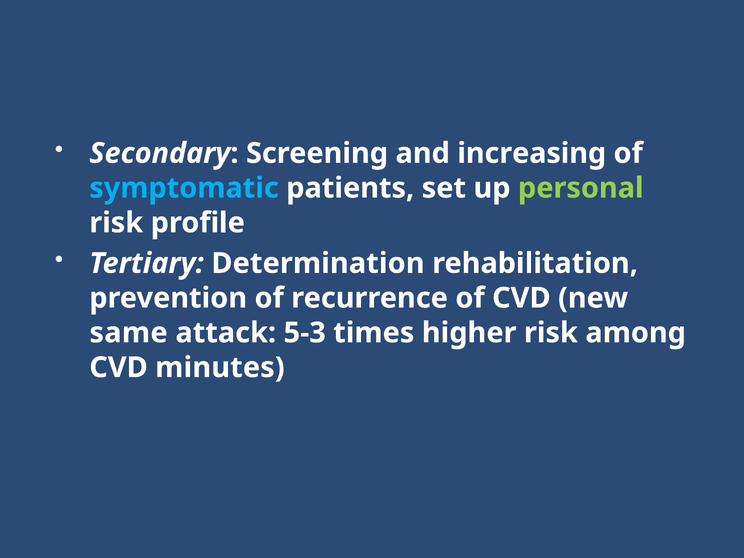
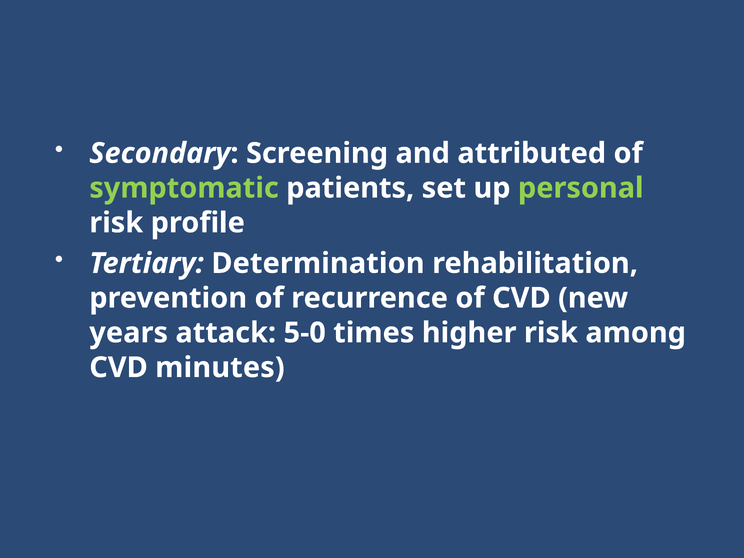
increasing: increasing -> attributed
symptomatic colour: light blue -> light green
same: same -> years
5-3: 5-3 -> 5-0
